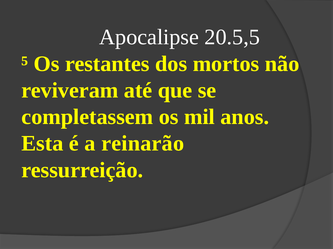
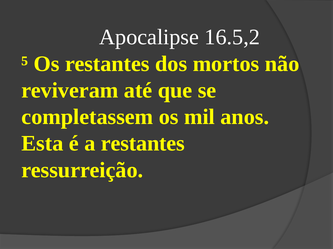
20.5,5: 20.5,5 -> 16.5,2
a reinarão: reinarão -> restantes
